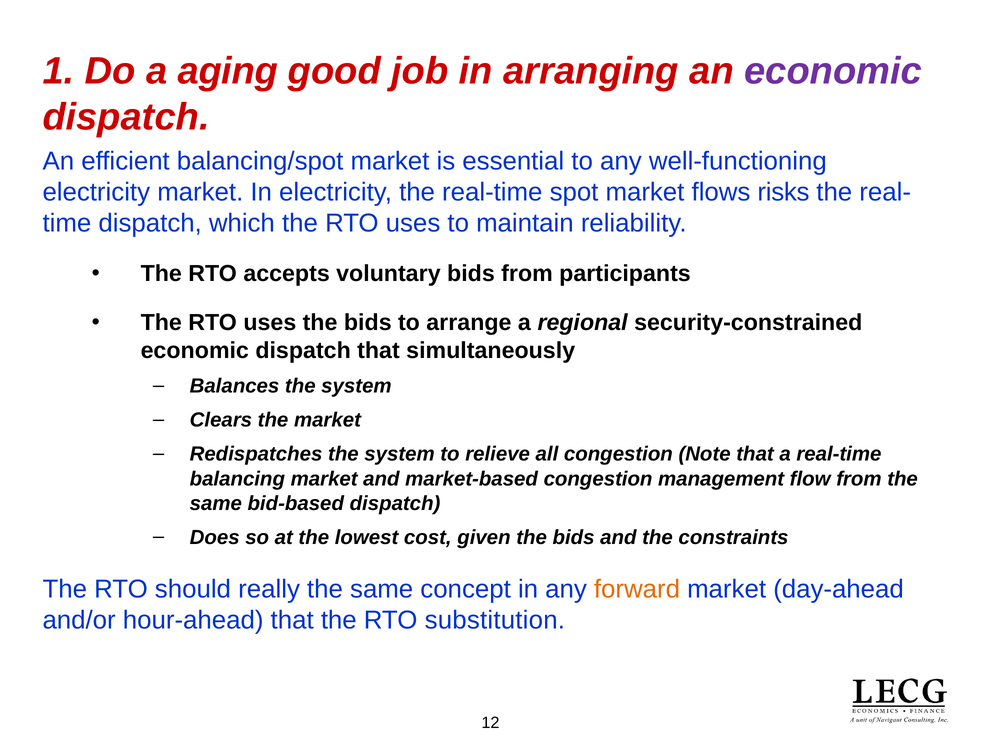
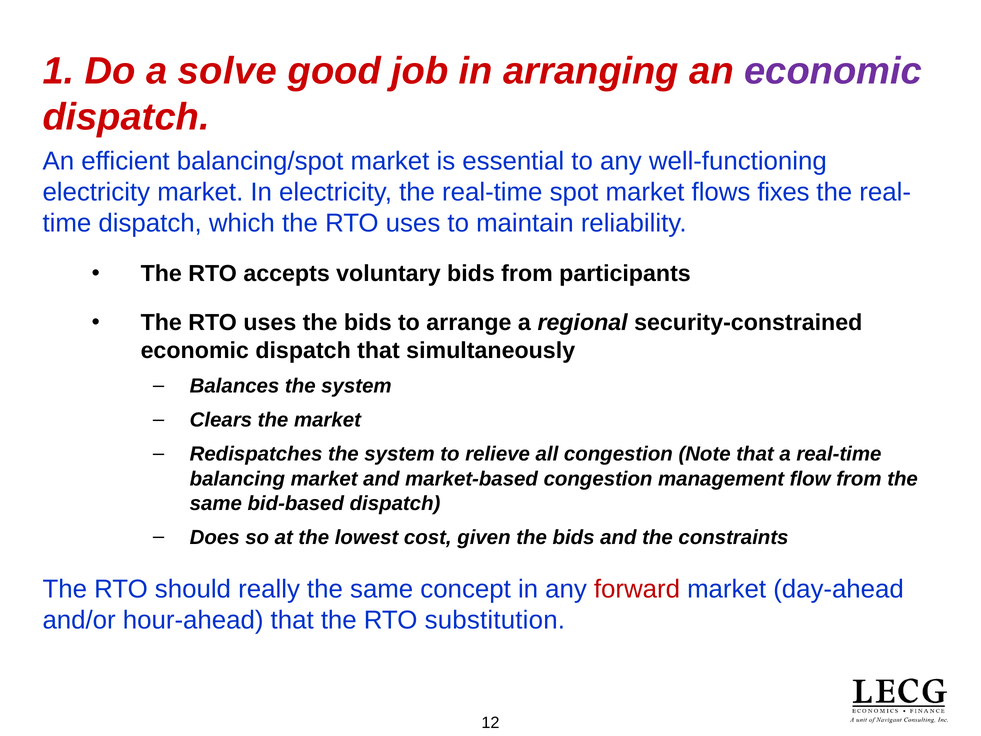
aging: aging -> solve
risks: risks -> fixes
forward colour: orange -> red
